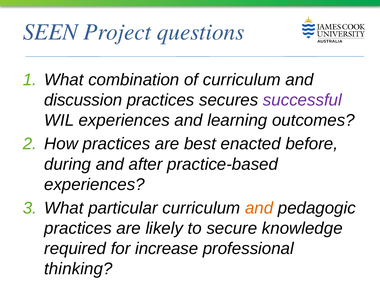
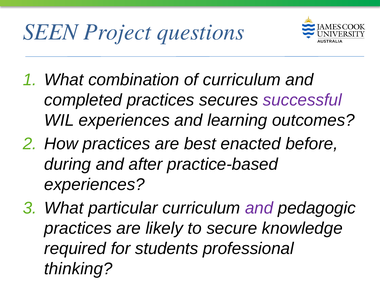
discussion: discussion -> completed
and at (259, 208) colour: orange -> purple
increase: increase -> students
